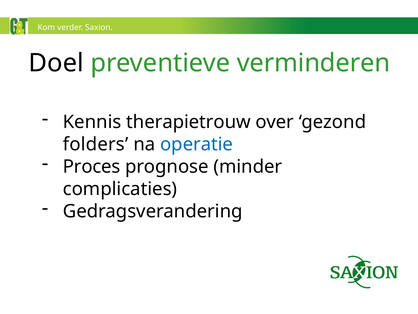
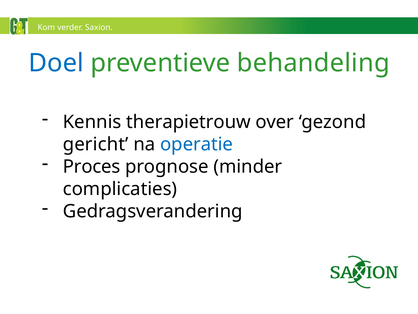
Doel colour: black -> blue
verminderen: verminderen -> behandeling
folders: folders -> gericht
